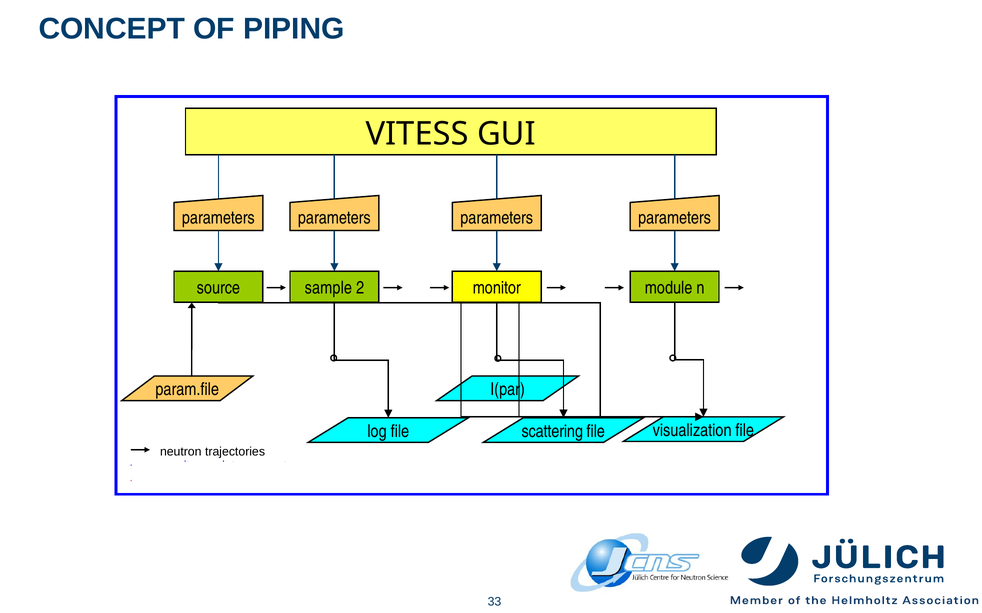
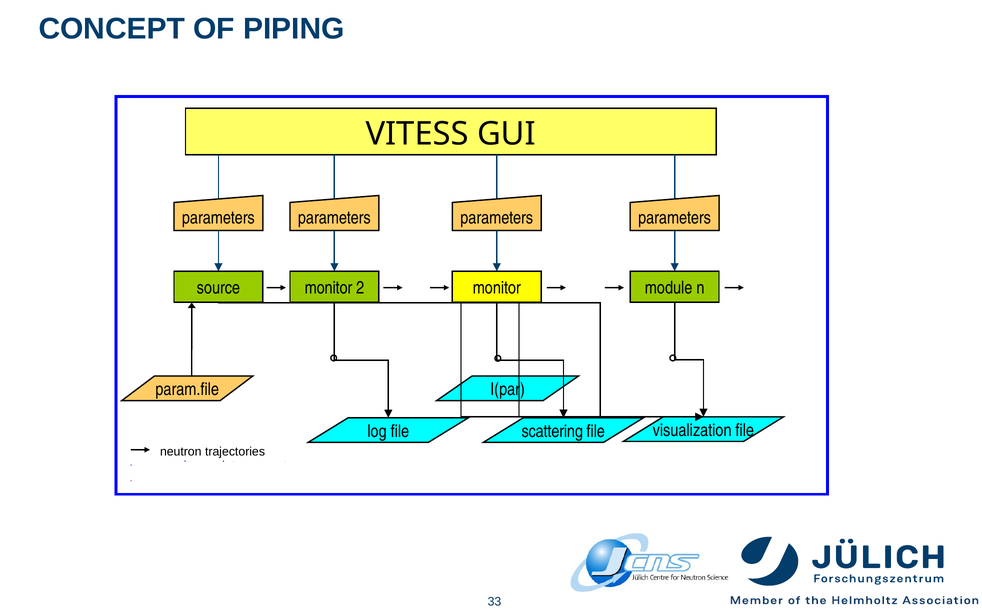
source sample: sample -> monitor
